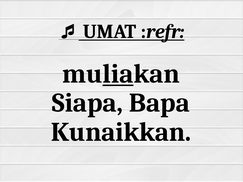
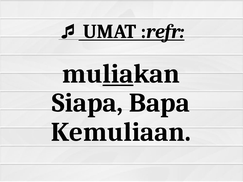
Kunaikkan: Kunaikkan -> Kemuliaan
